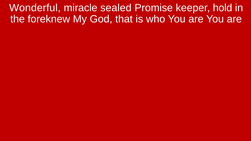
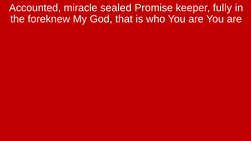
Wonderful: Wonderful -> Accounted
hold: hold -> fully
